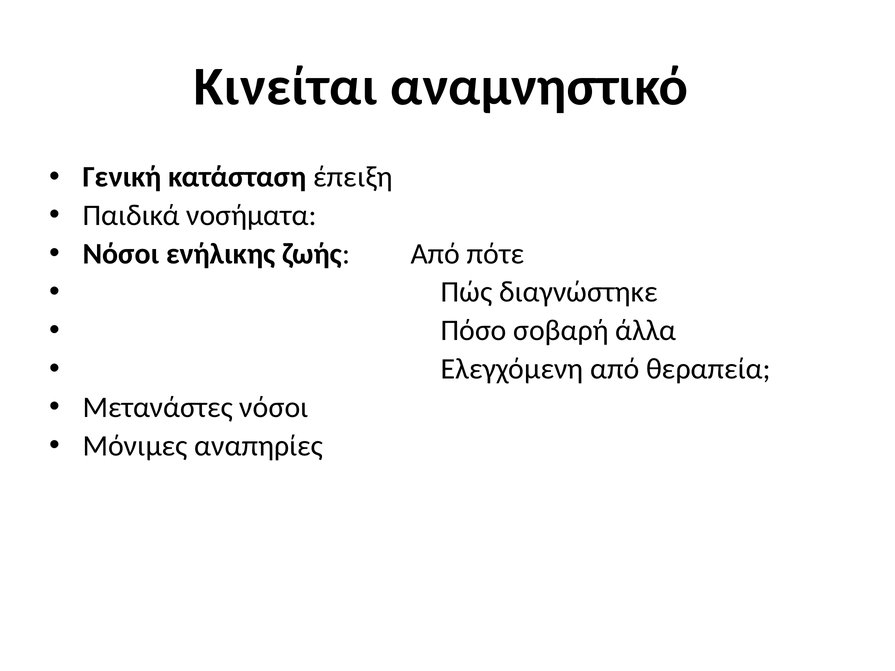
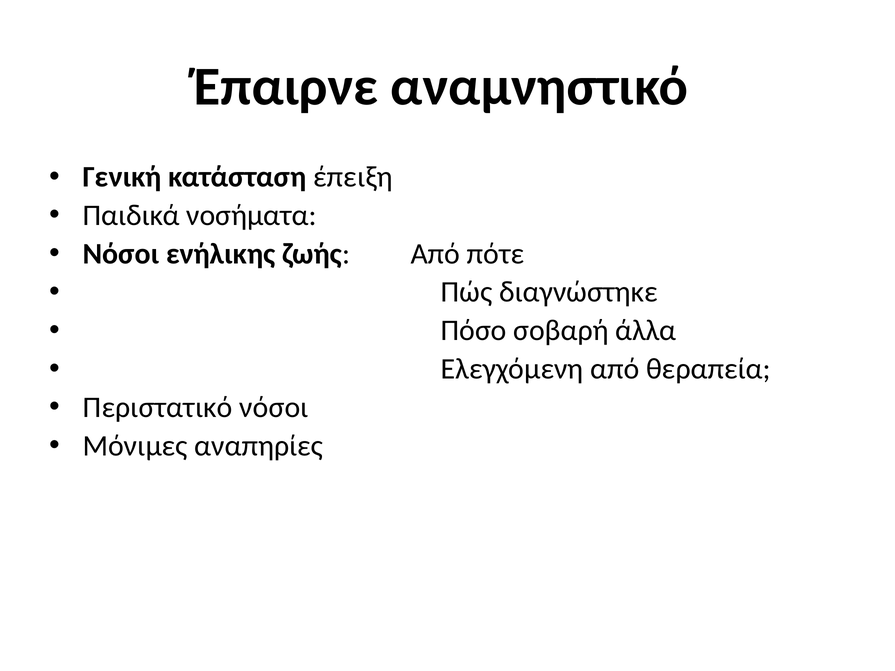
Κινείται: Κινείται -> Έπαιρνε
Μετανάστες: Μετανάστες -> Περιστατικό
